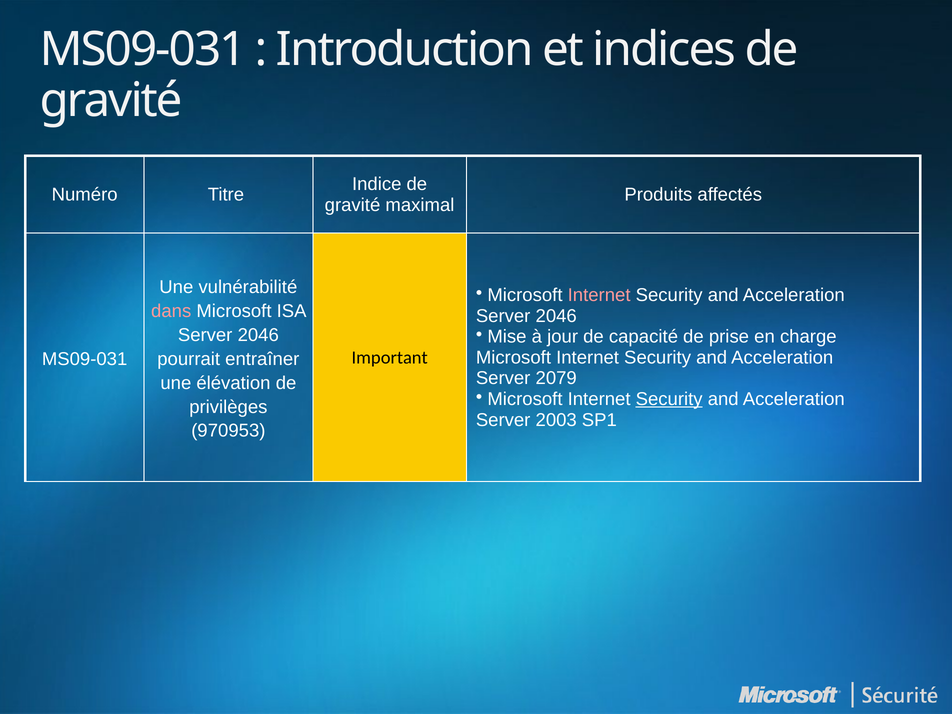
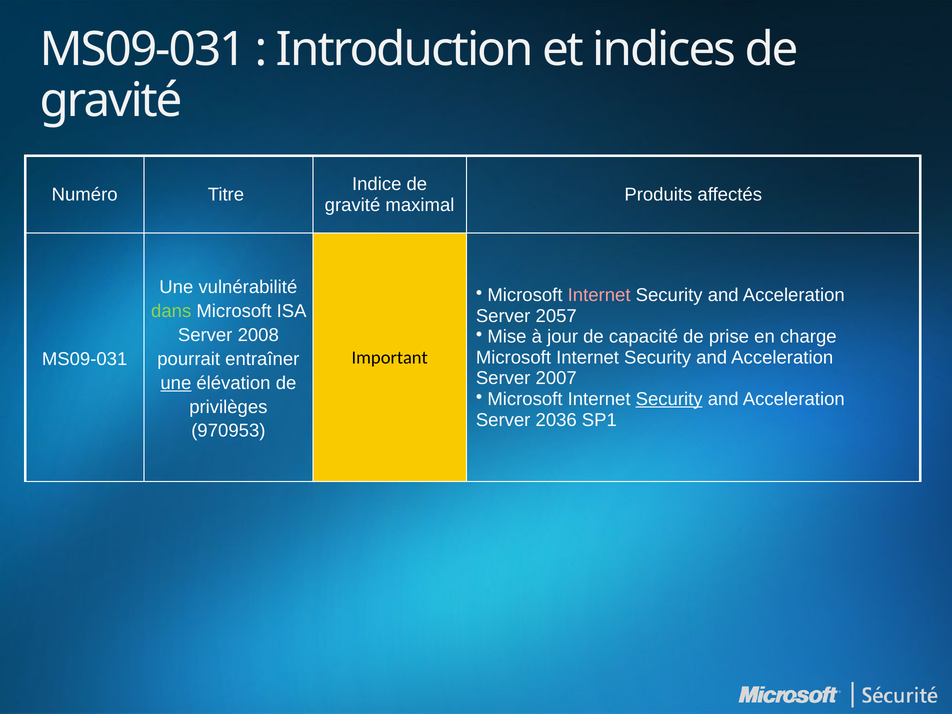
dans colour: pink -> light green
2046 at (556, 316): 2046 -> 2057
2046 at (258, 335): 2046 -> 2008
2079: 2079 -> 2007
une at (176, 383) underline: none -> present
2003: 2003 -> 2036
